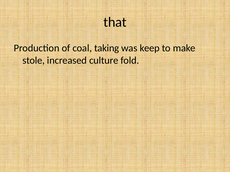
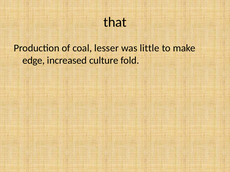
taking: taking -> lesser
keep: keep -> little
stole: stole -> edge
